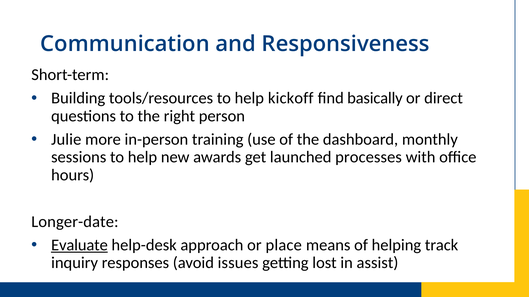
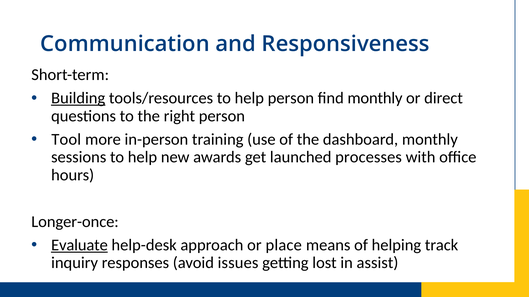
Building underline: none -> present
help kickoff: kickoff -> person
find basically: basically -> monthly
Julie: Julie -> Tool
Longer-date: Longer-date -> Longer-once
